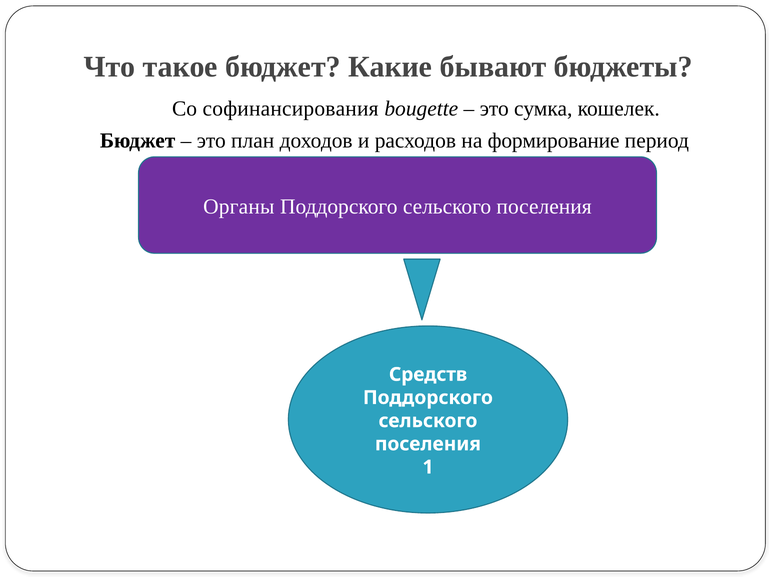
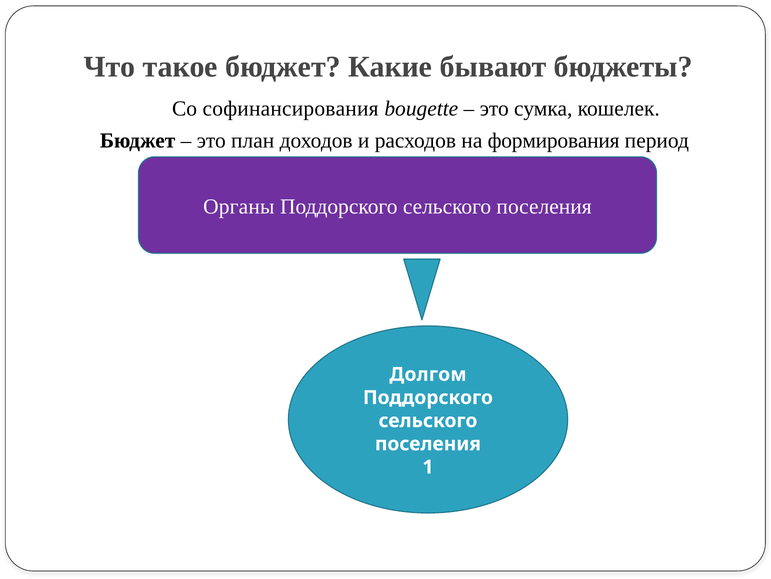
формирование: формирование -> формирования
Средств: Средств -> Долгом
